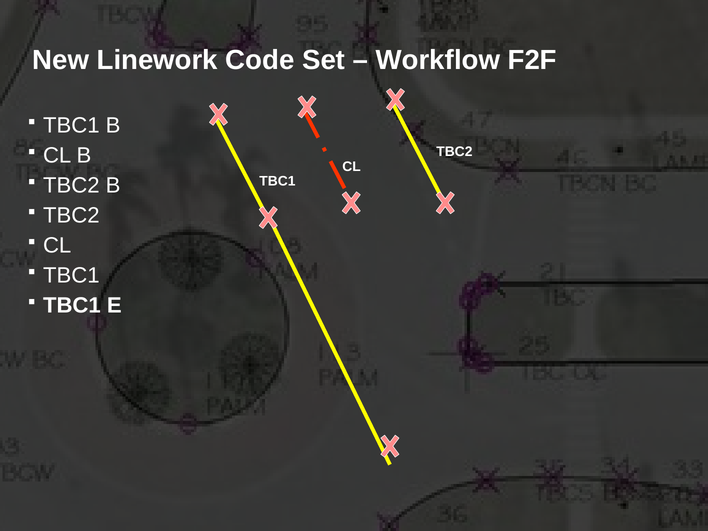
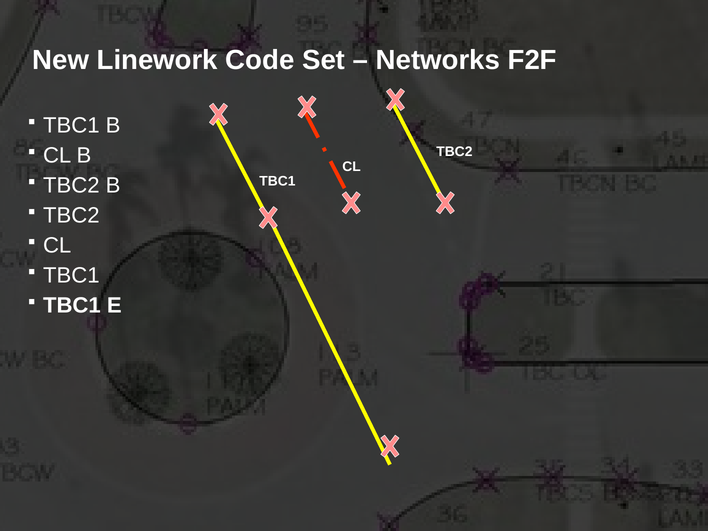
Workflow: Workflow -> Networks
